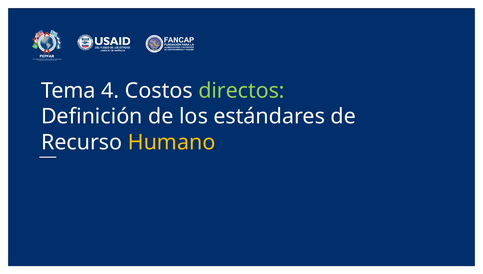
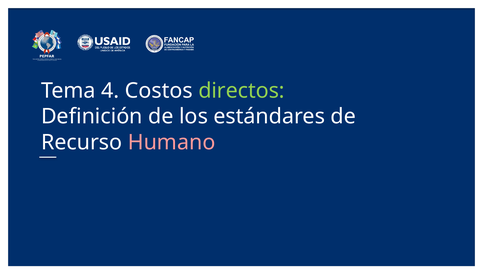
Humano colour: yellow -> pink
